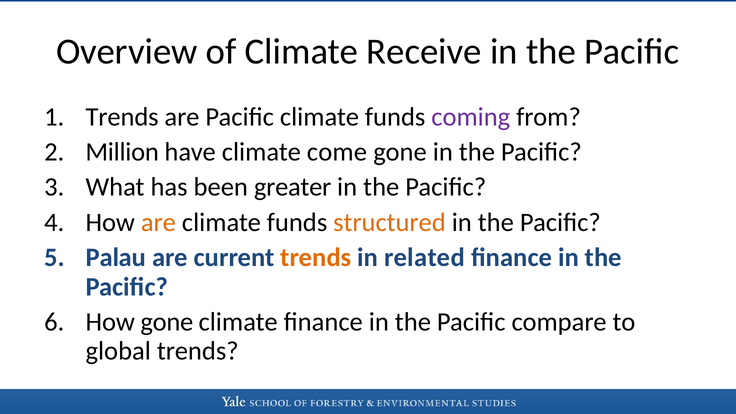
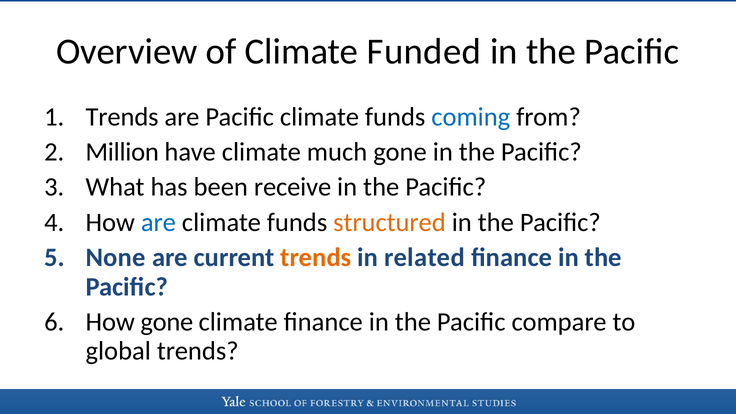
Receive: Receive -> Funded
coming colour: purple -> blue
come: come -> much
greater: greater -> receive
are at (158, 222) colour: orange -> blue
Palau: Palau -> None
